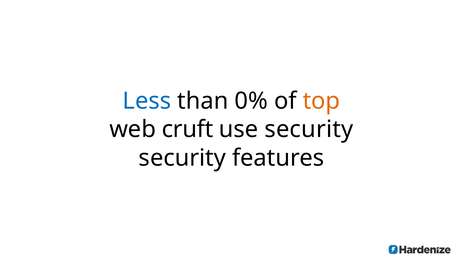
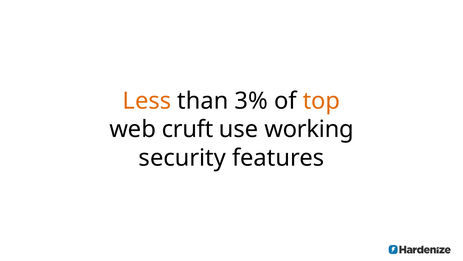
Less colour: blue -> orange
0%: 0% -> 3%
use security: security -> working
